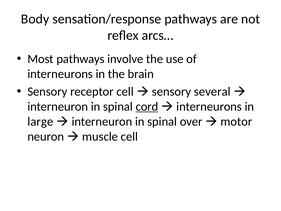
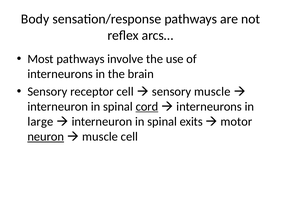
sensory several: several -> muscle
over: over -> exits
neuron underline: none -> present
